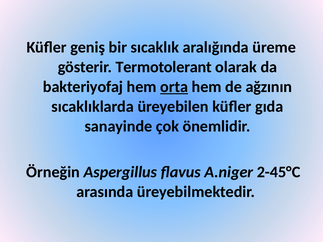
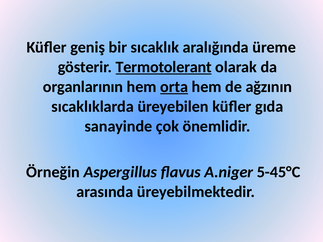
Termotolerant underline: none -> present
bakteriyofaj: bakteriyofaj -> organlarının
2-45°C: 2-45°C -> 5-45°C
